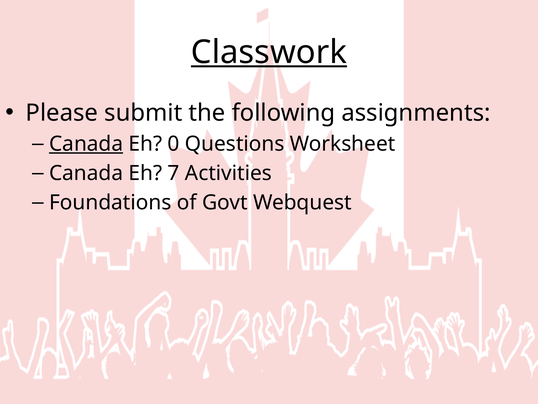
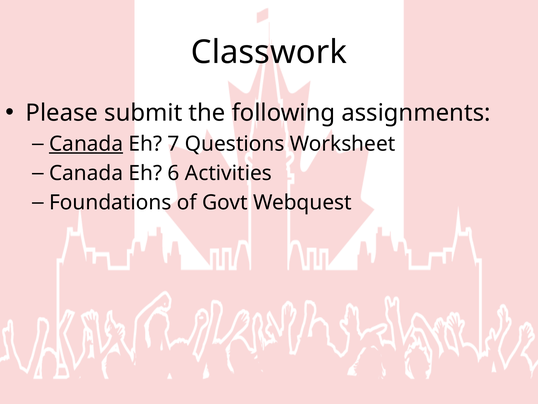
Classwork underline: present -> none
0: 0 -> 7
7: 7 -> 6
